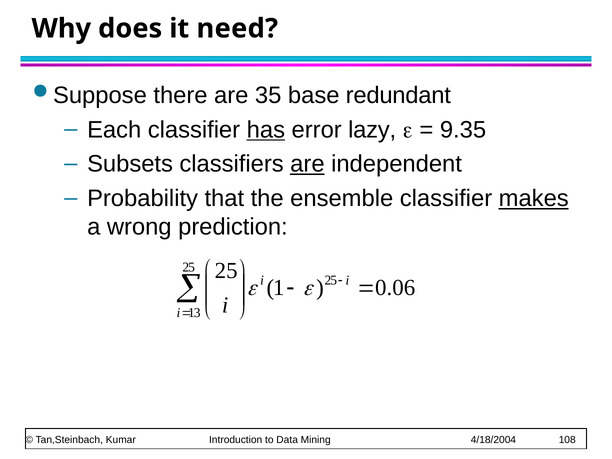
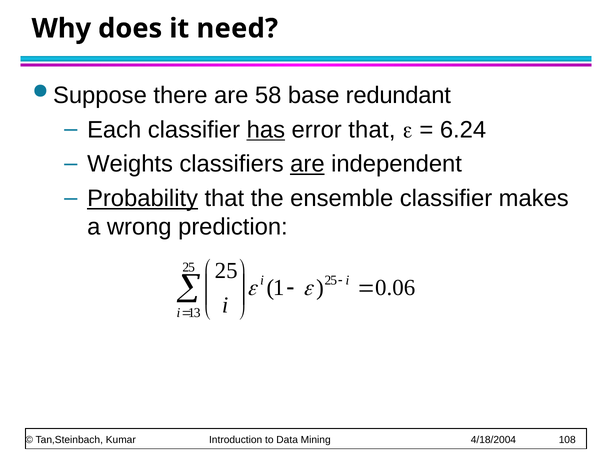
35: 35 -> 58
error lazy: lazy -> that
9.35: 9.35 -> 6.24
Subsets: Subsets -> Weights
Probability underline: none -> present
makes underline: present -> none
